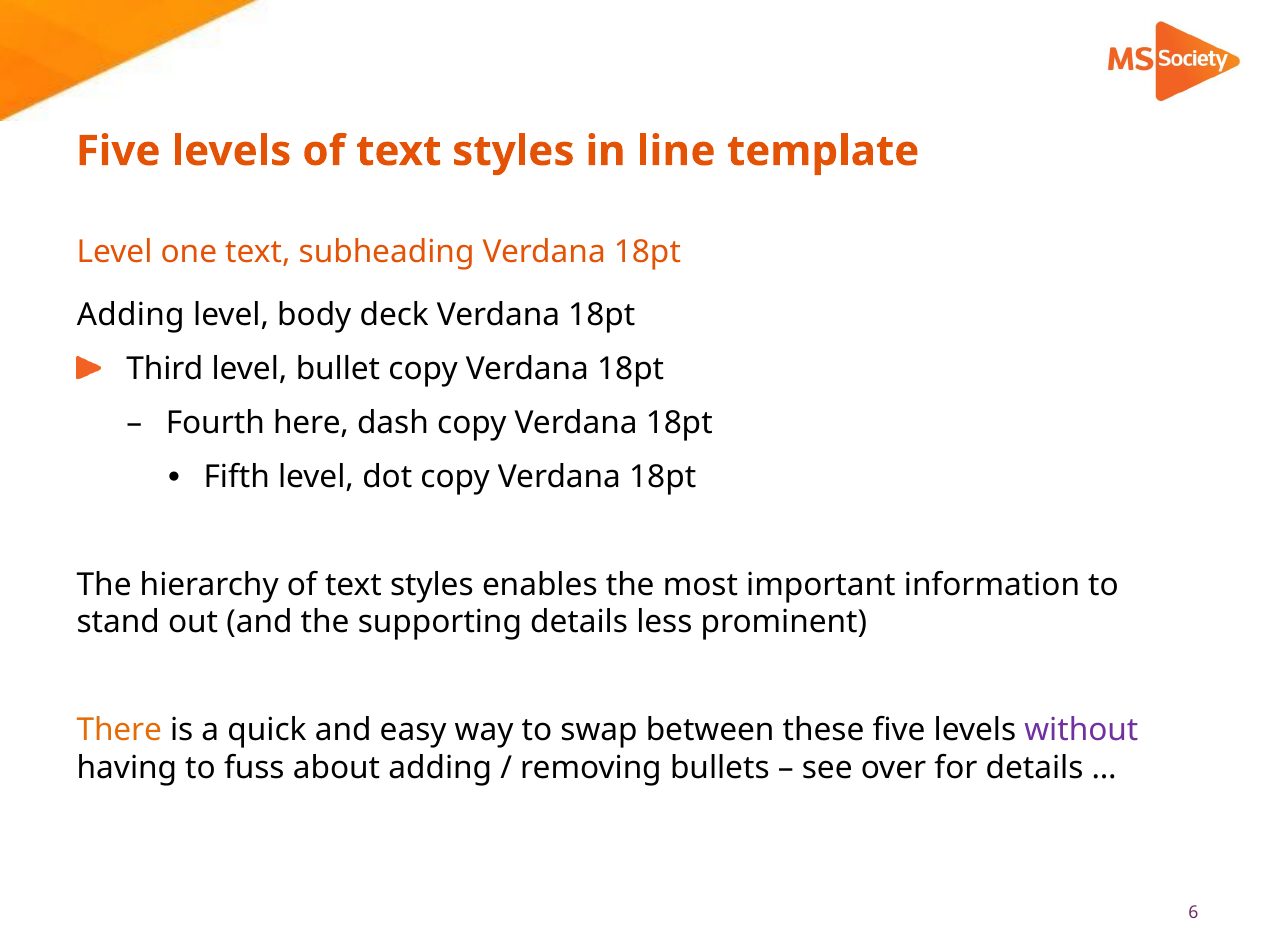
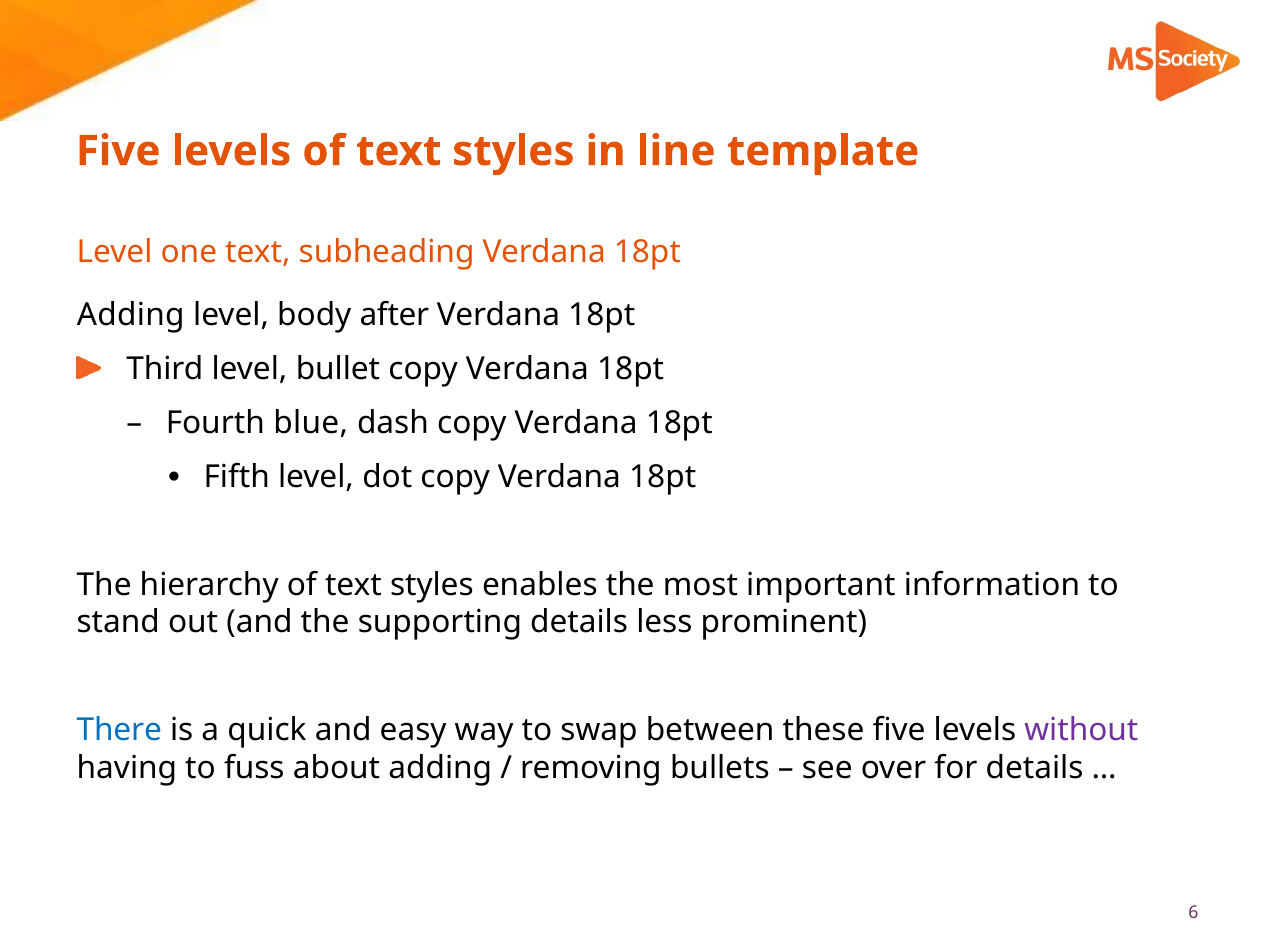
deck: deck -> after
here: here -> blue
There colour: orange -> blue
